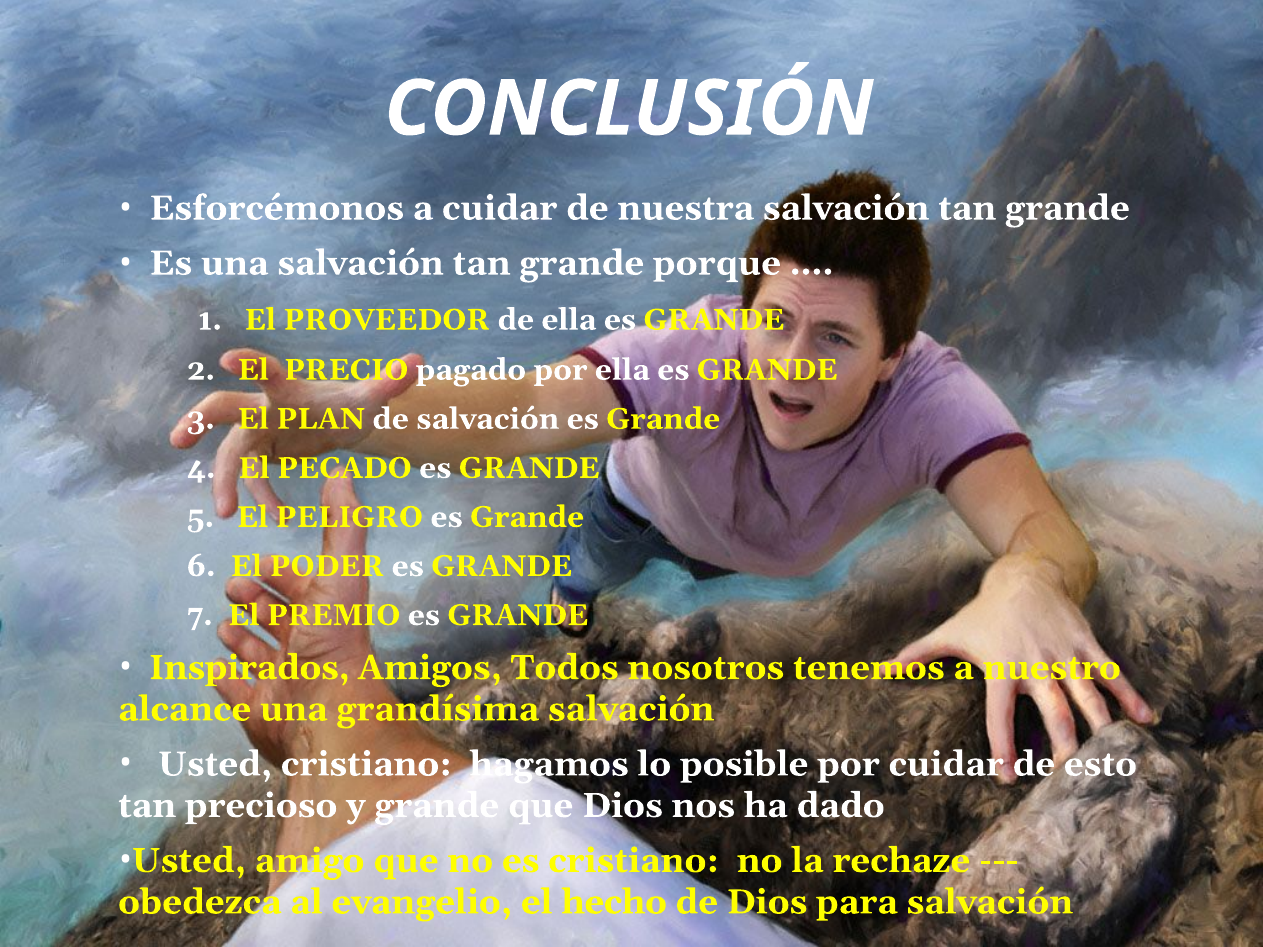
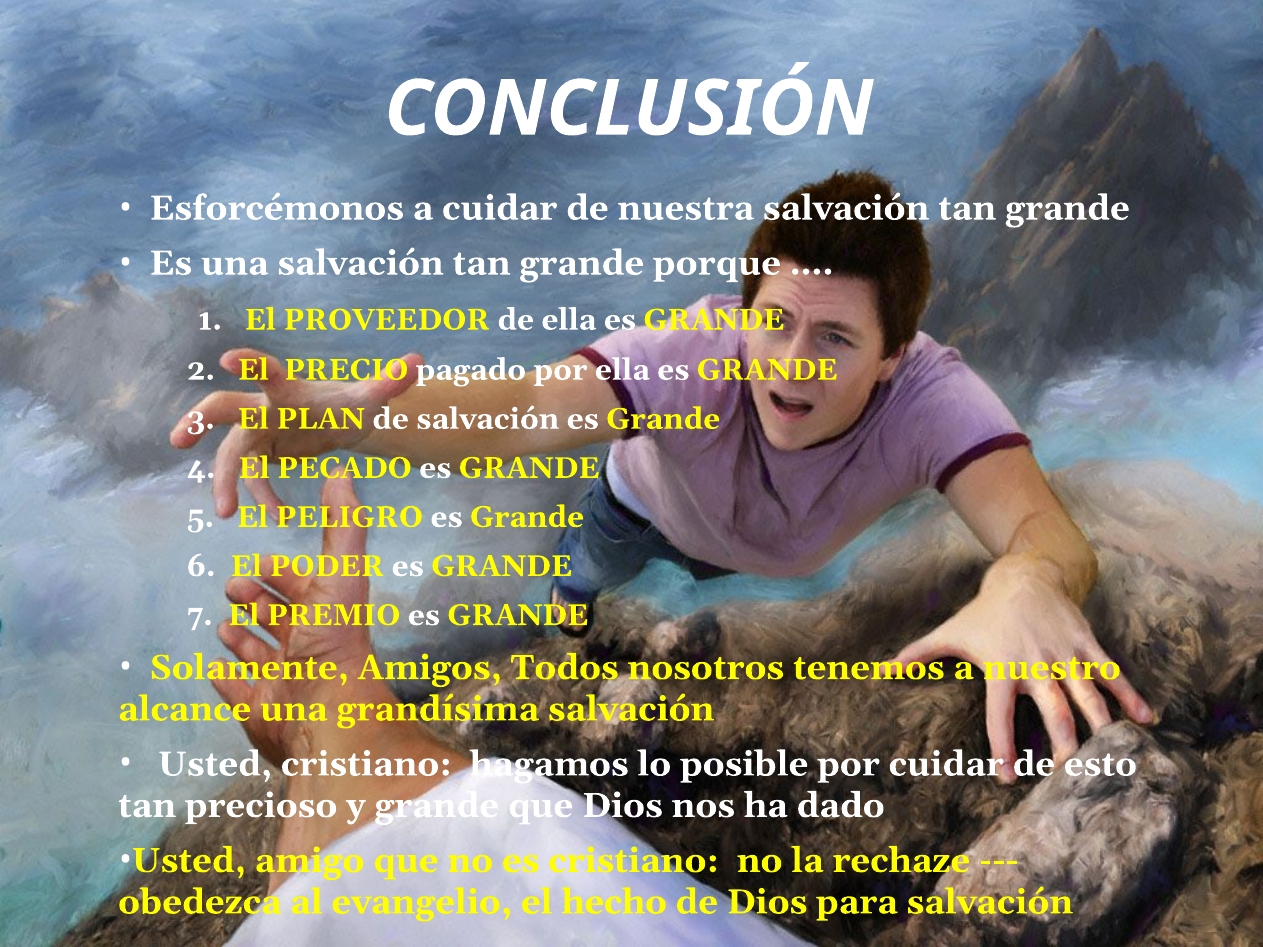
Inspirados: Inspirados -> Solamente
